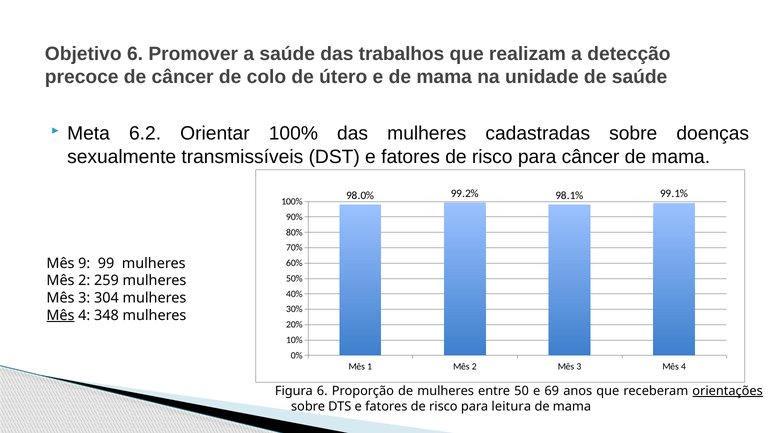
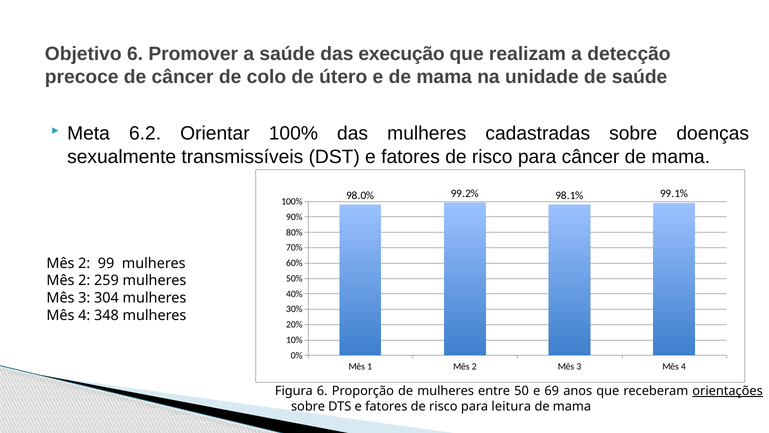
trabalhos: trabalhos -> execução
9 at (84, 263): 9 -> 2
Mês at (60, 315) underline: present -> none
